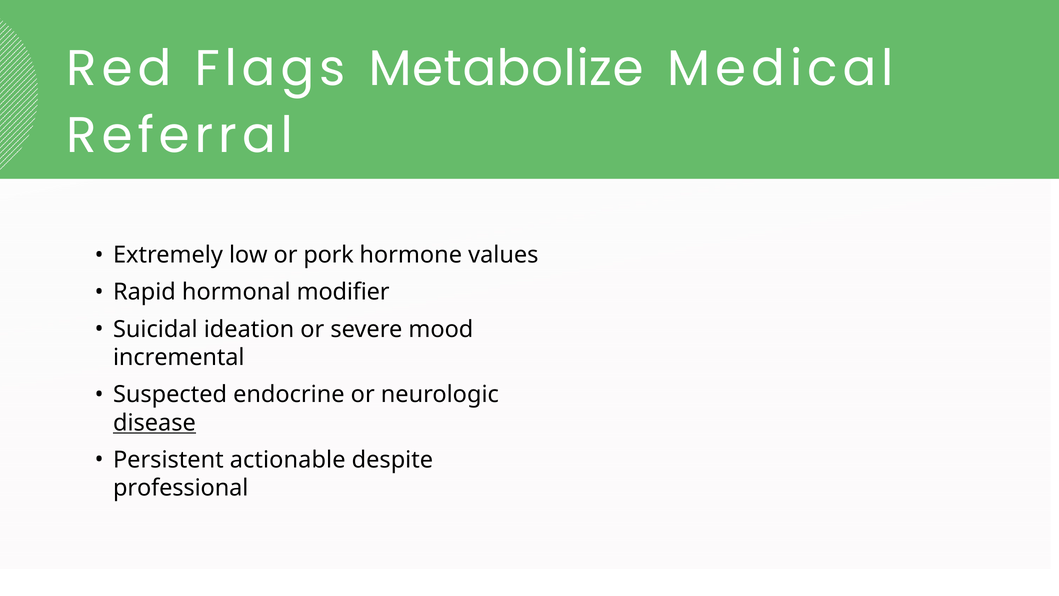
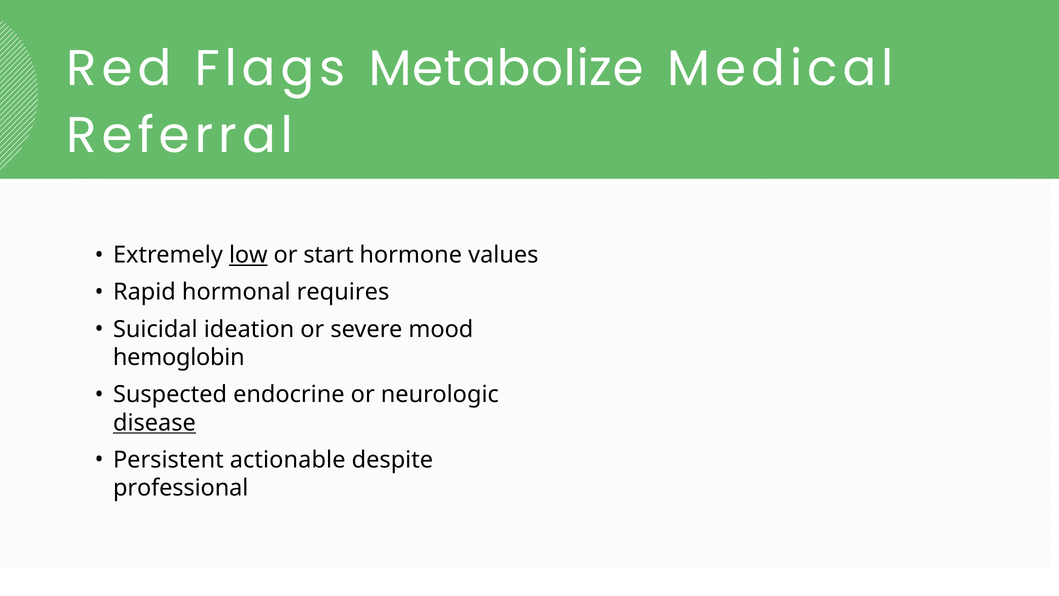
low underline: none -> present
pork: pork -> start
modifier: modifier -> requires
incremental: incremental -> hemoglobin
